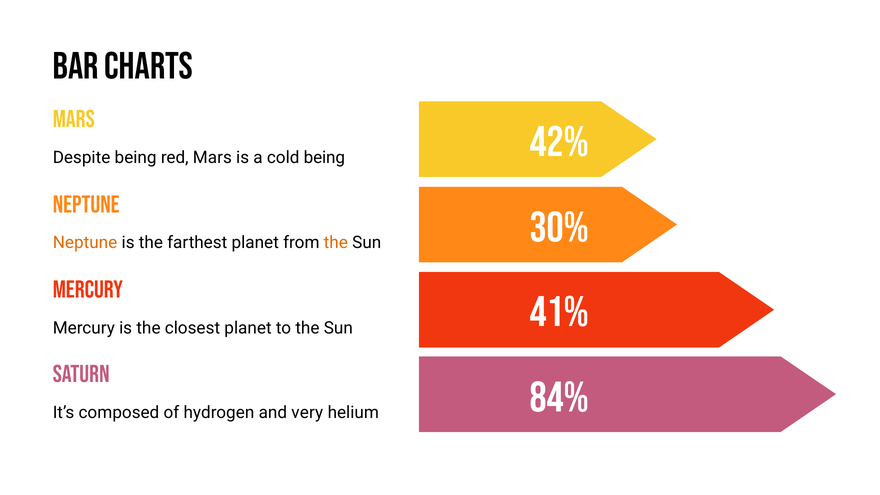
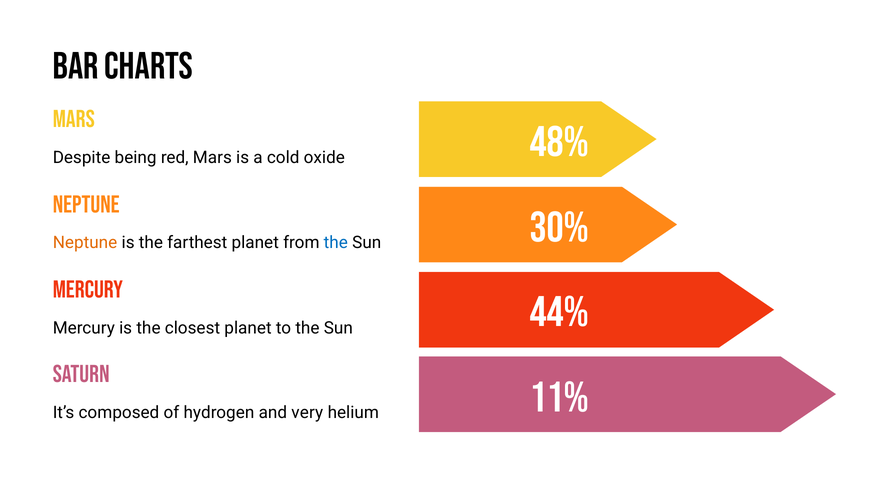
42%: 42% -> 48%
cold being: being -> oxide
the at (336, 243) colour: orange -> blue
41%: 41% -> 44%
84%: 84% -> 11%
